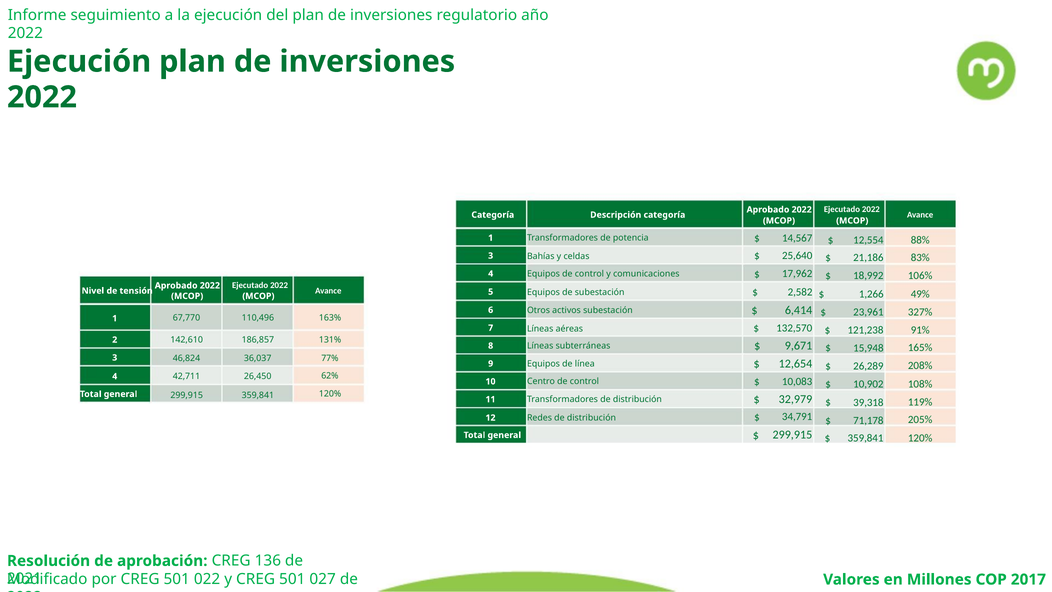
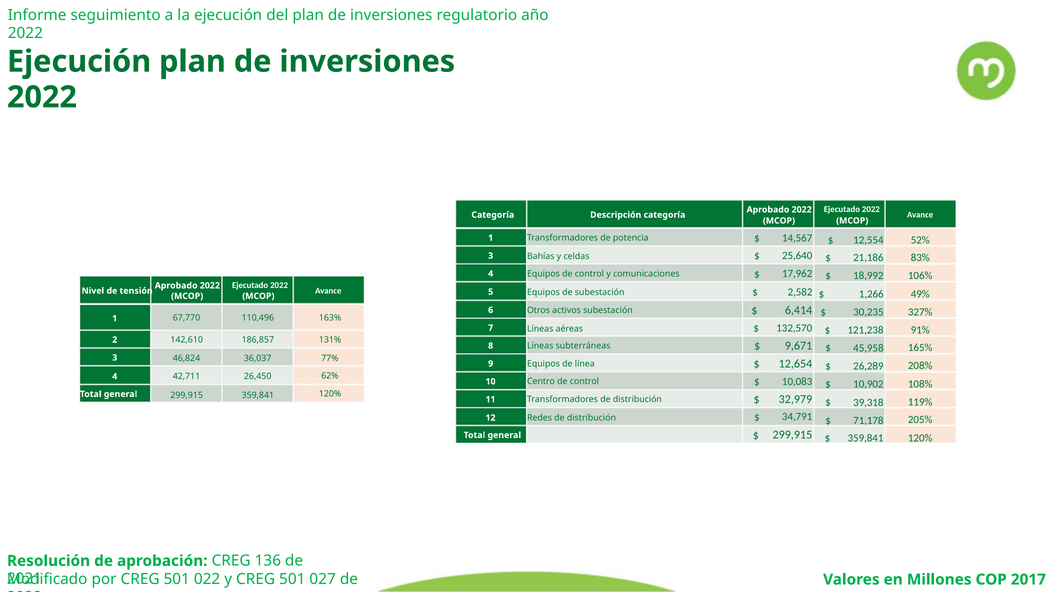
88%: 88% -> 52%
23,961: 23,961 -> 30,235
15,948: 15,948 -> 45,958
